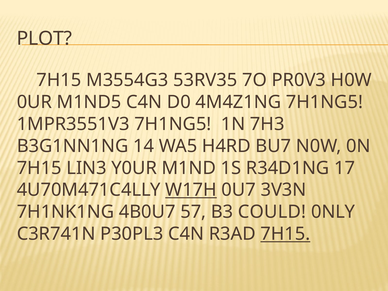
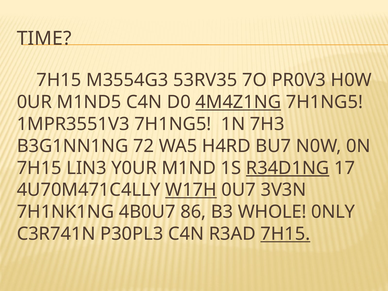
PLOT: PLOT -> TIME
4M4Z1NG underline: none -> present
14: 14 -> 72
R34D1NG underline: none -> present
57: 57 -> 86
COULD: COULD -> WHOLE
